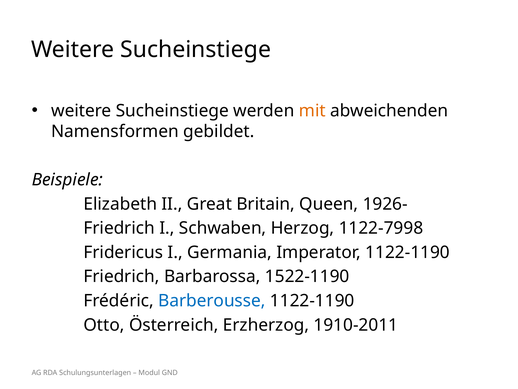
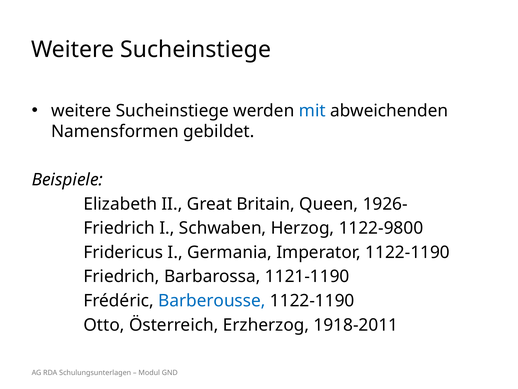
mit colour: orange -> blue
1122-7998: 1122-7998 -> 1122-9800
1522-1190: 1522-1190 -> 1121-1190
1910-2011: 1910-2011 -> 1918-2011
